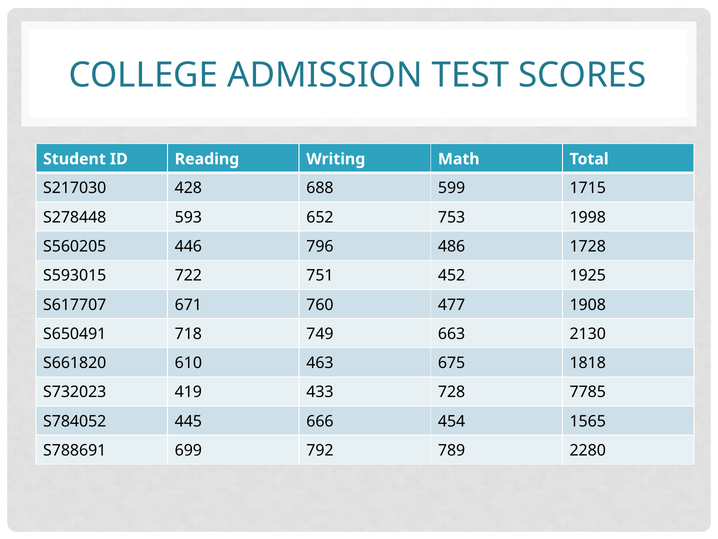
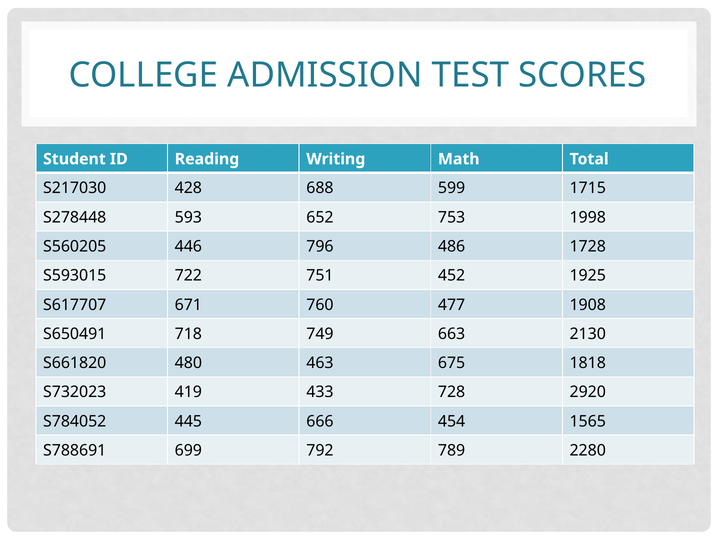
610: 610 -> 480
7785: 7785 -> 2920
